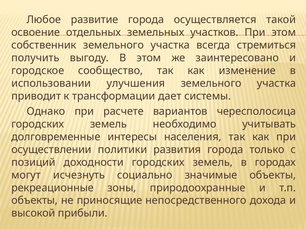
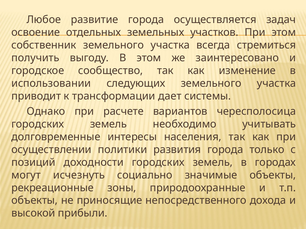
такой: такой -> задач
улучшения: улучшения -> следующих
